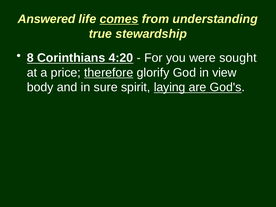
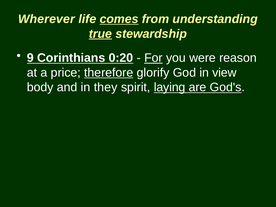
Answered: Answered -> Wherever
true underline: none -> present
8: 8 -> 9
4:20: 4:20 -> 0:20
For underline: none -> present
sought: sought -> reason
sure: sure -> they
